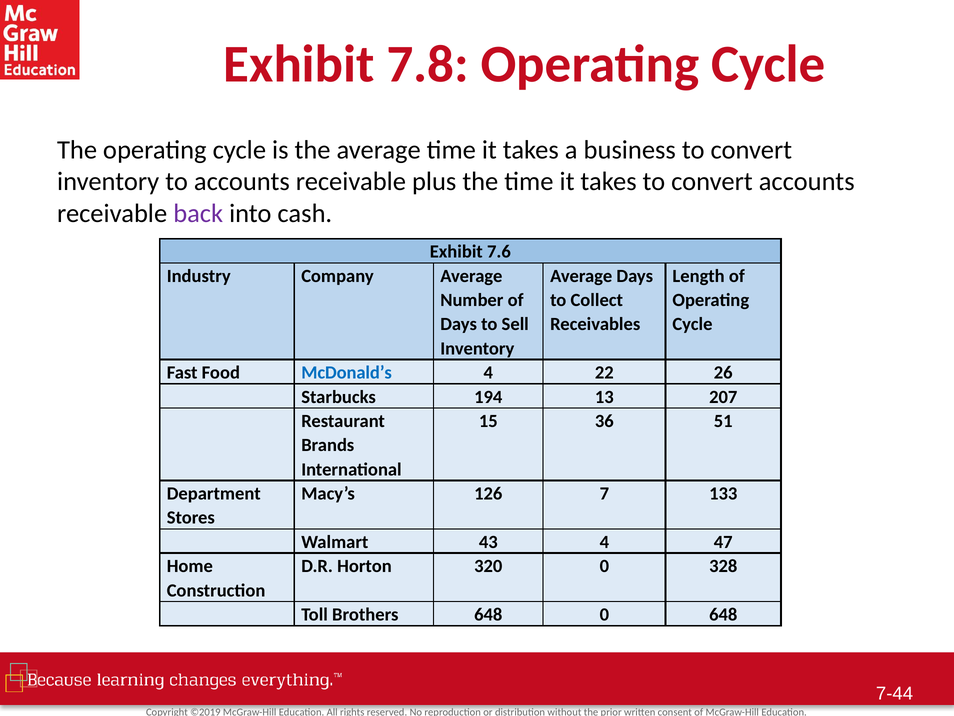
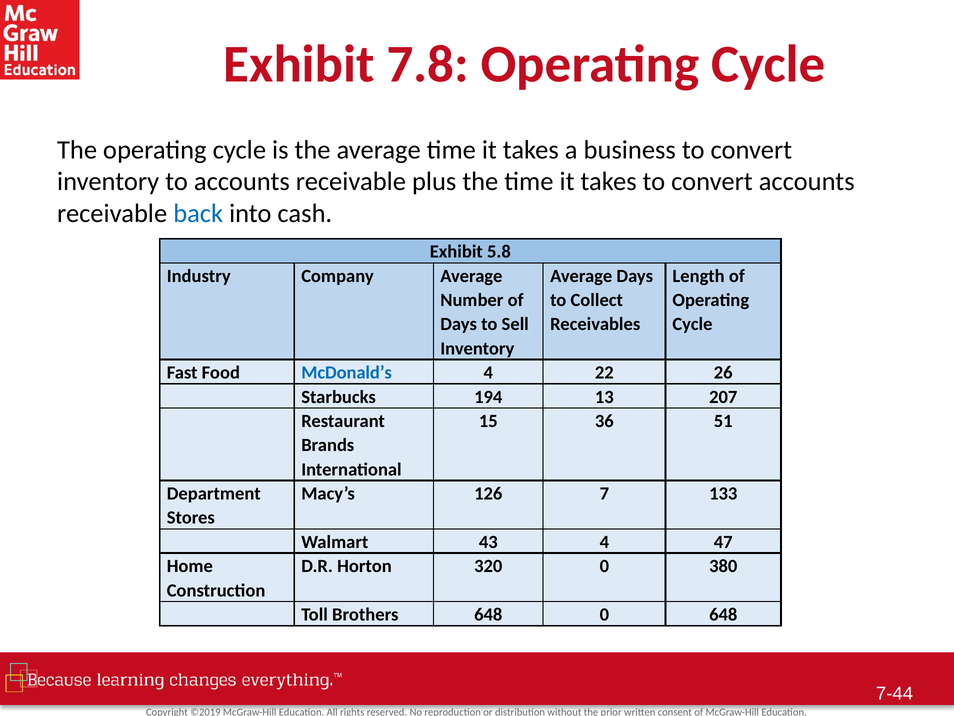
back colour: purple -> blue
7.6: 7.6 -> 5.8
328: 328 -> 380
